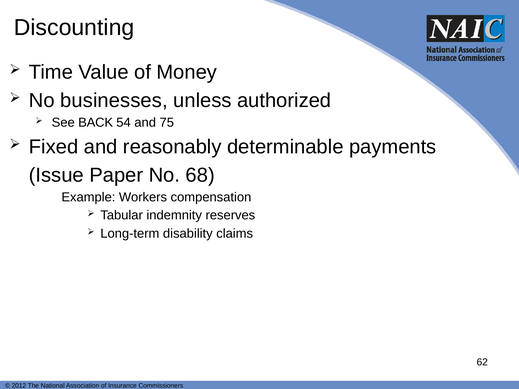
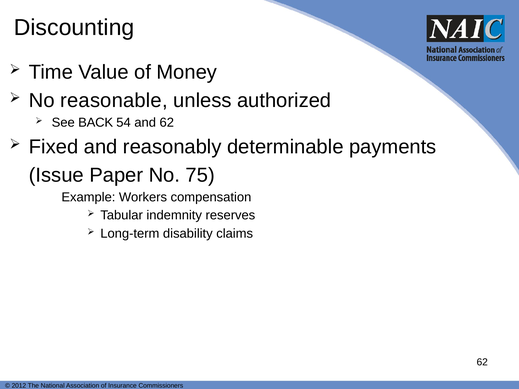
businesses: businesses -> reasonable
and 75: 75 -> 62
68: 68 -> 75
